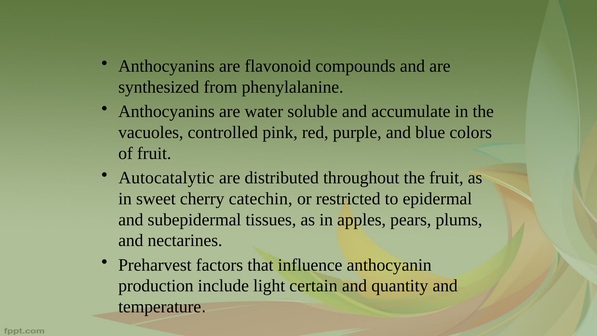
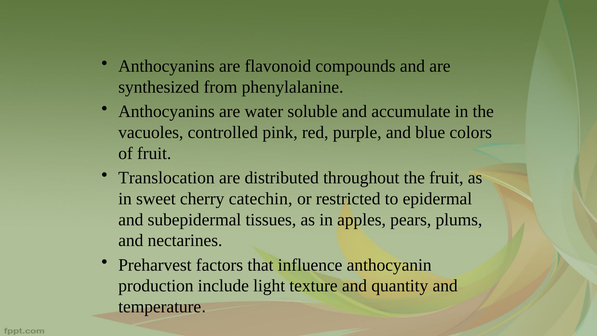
Autocatalytic: Autocatalytic -> Translocation
certain: certain -> texture
